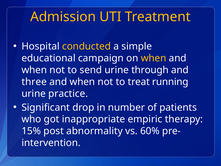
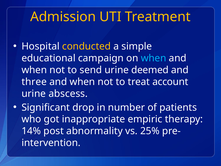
when at (154, 58) colour: yellow -> light blue
through: through -> deemed
running: running -> account
practice: practice -> abscess
15%: 15% -> 14%
60%: 60% -> 25%
